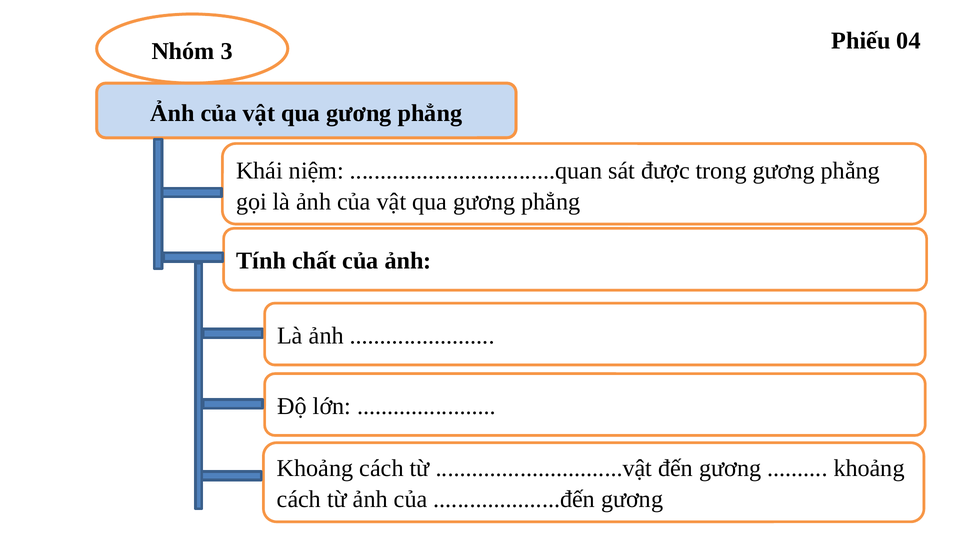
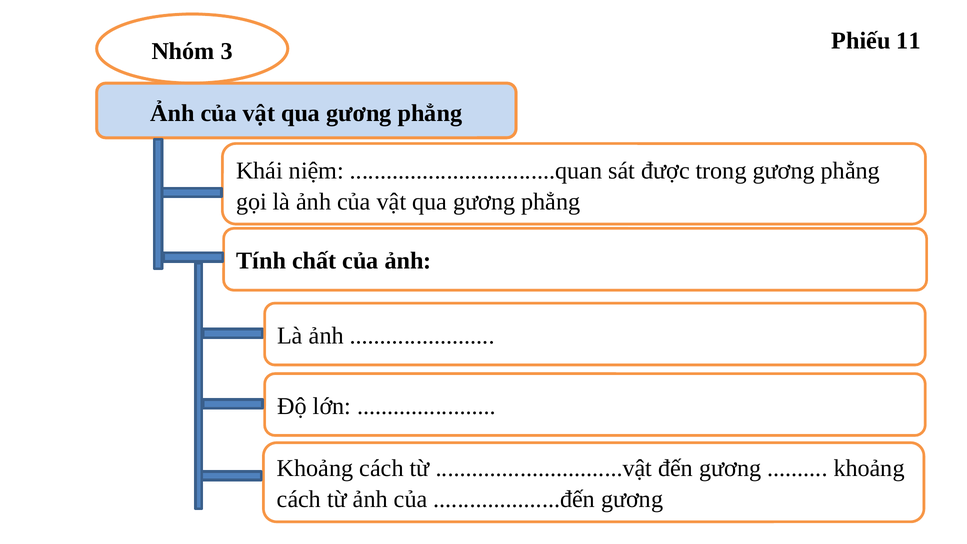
04: 04 -> 11
